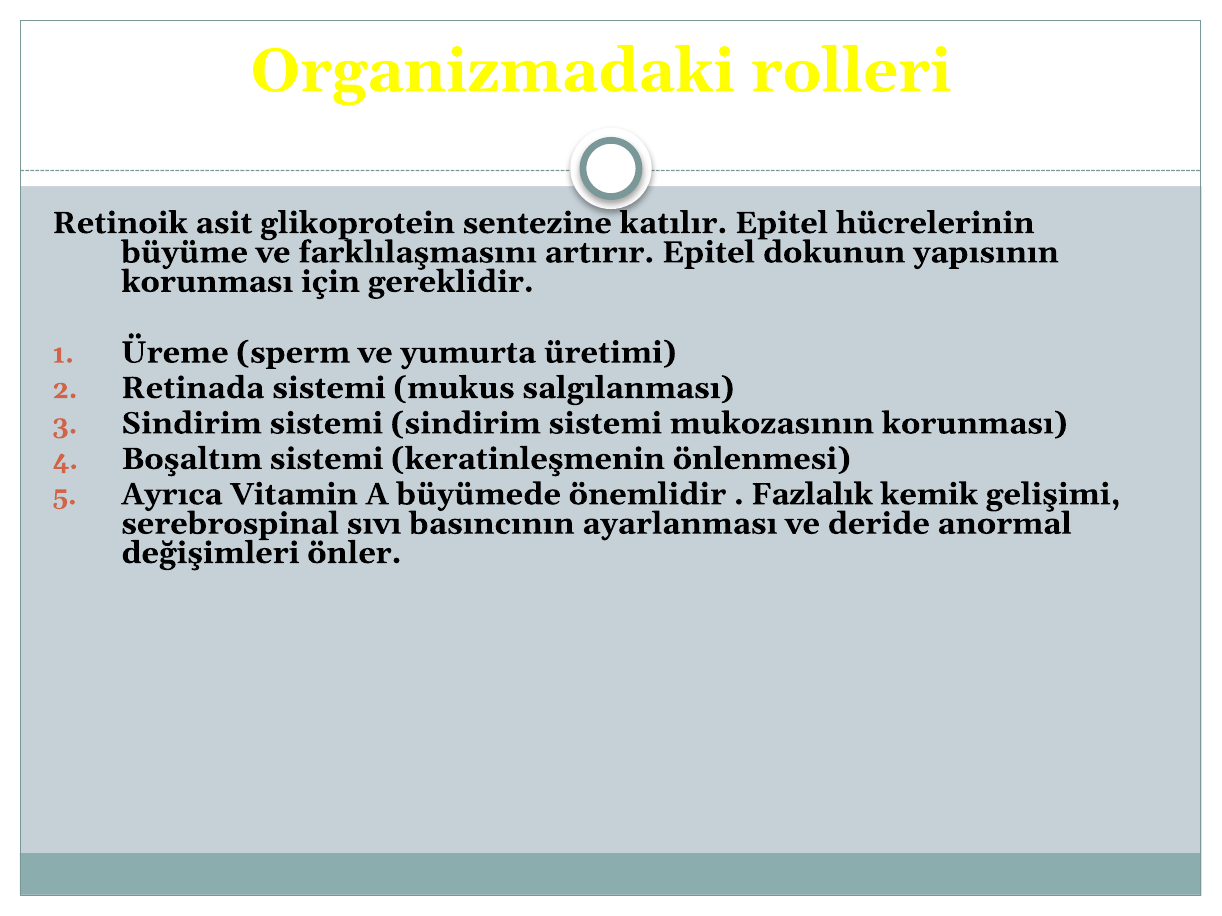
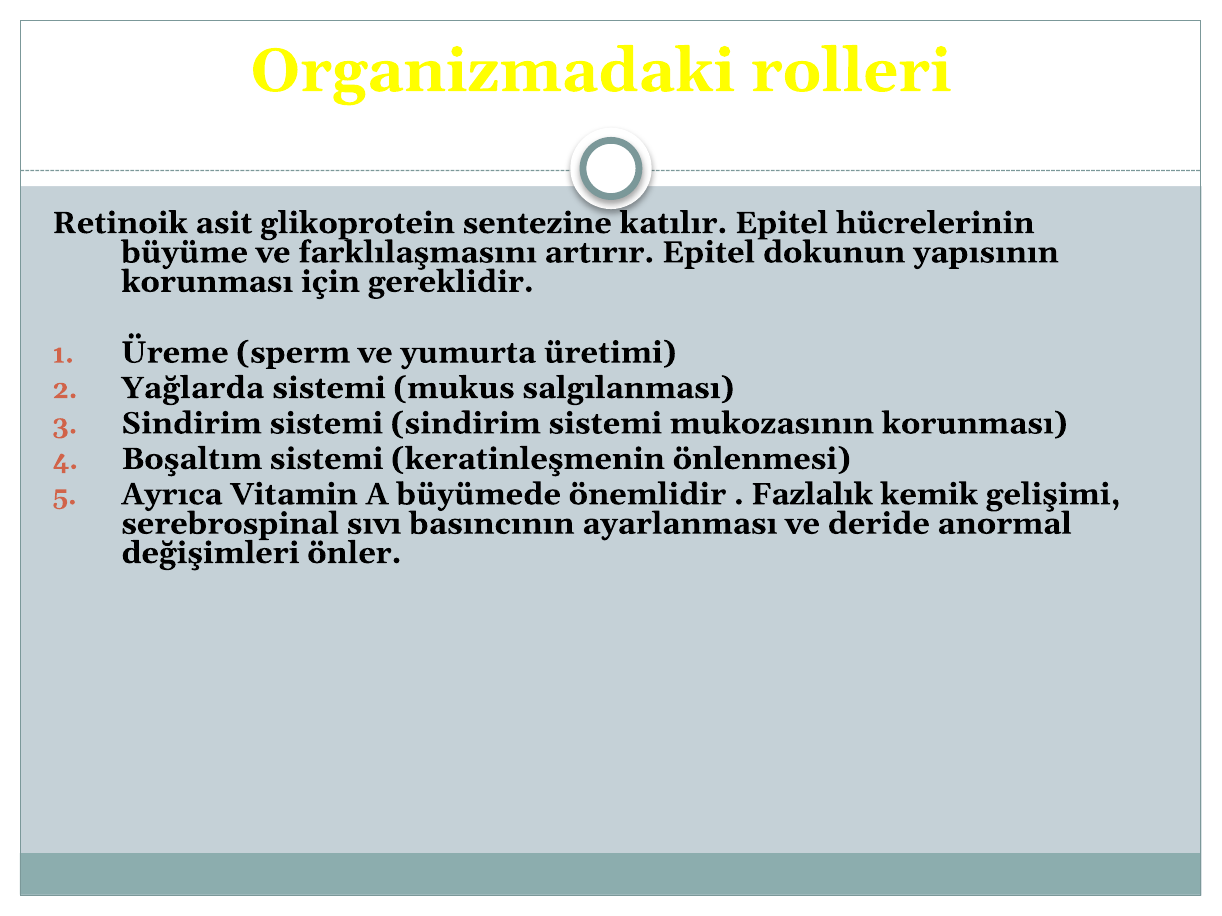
Retinada: Retinada -> Yağlarda
